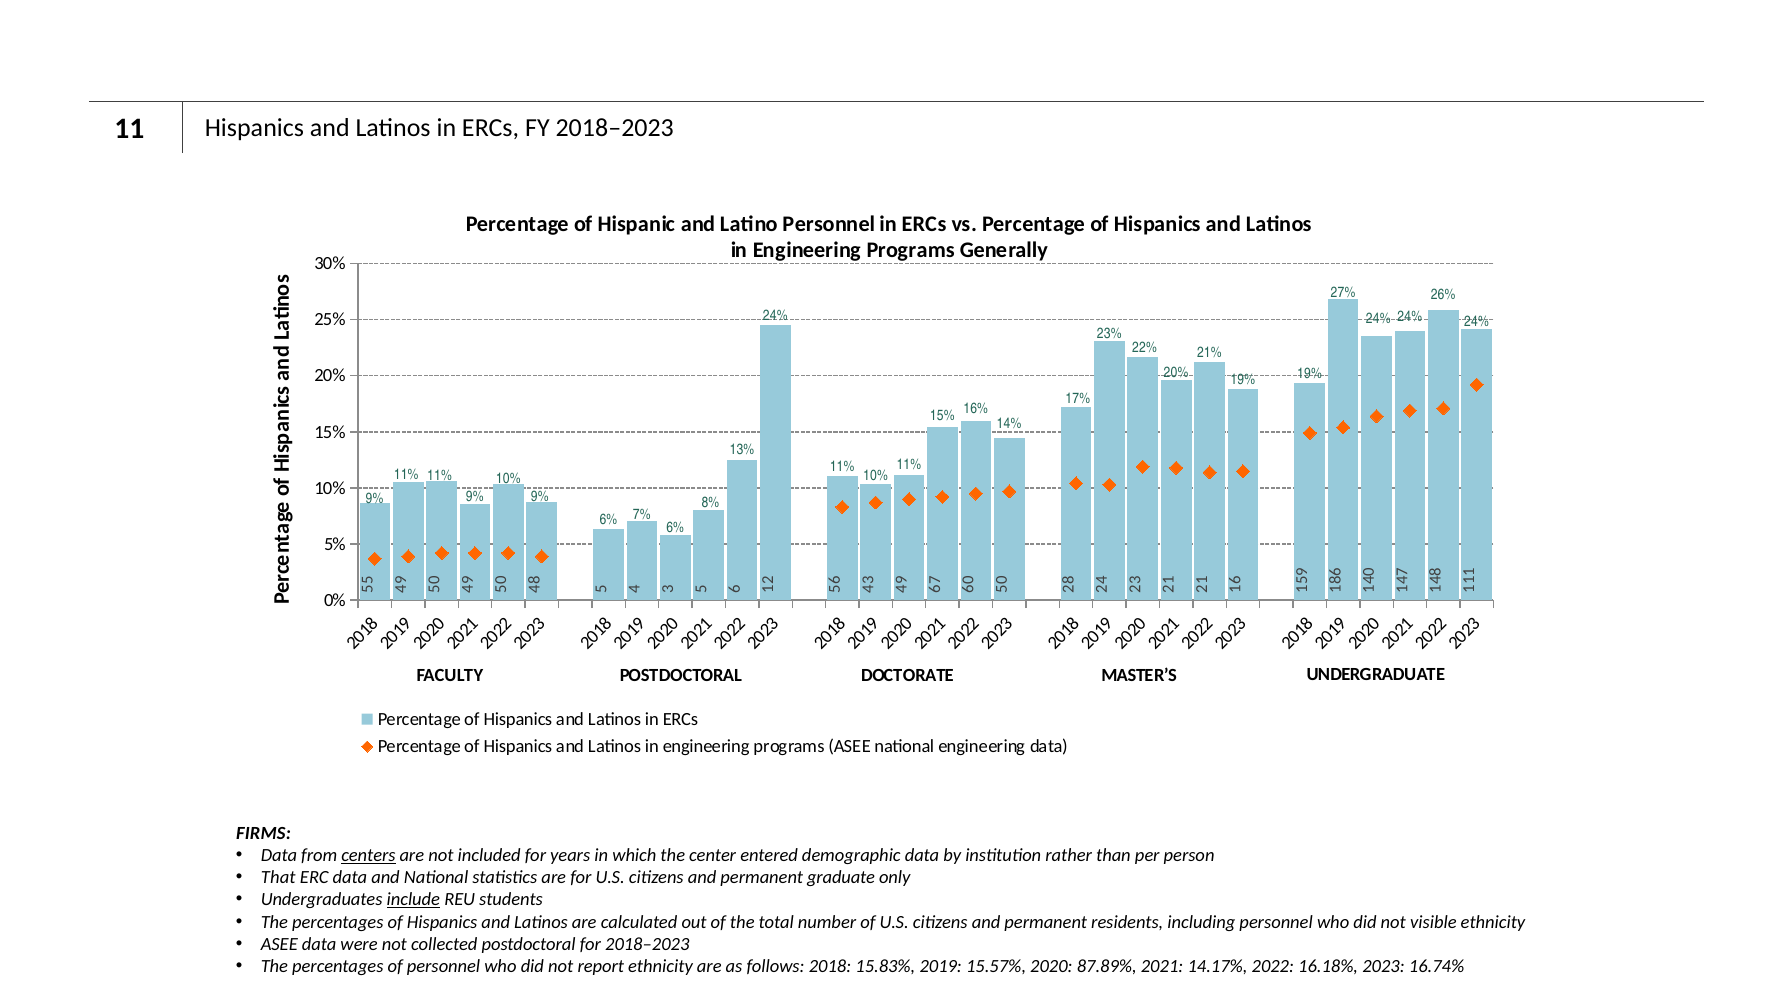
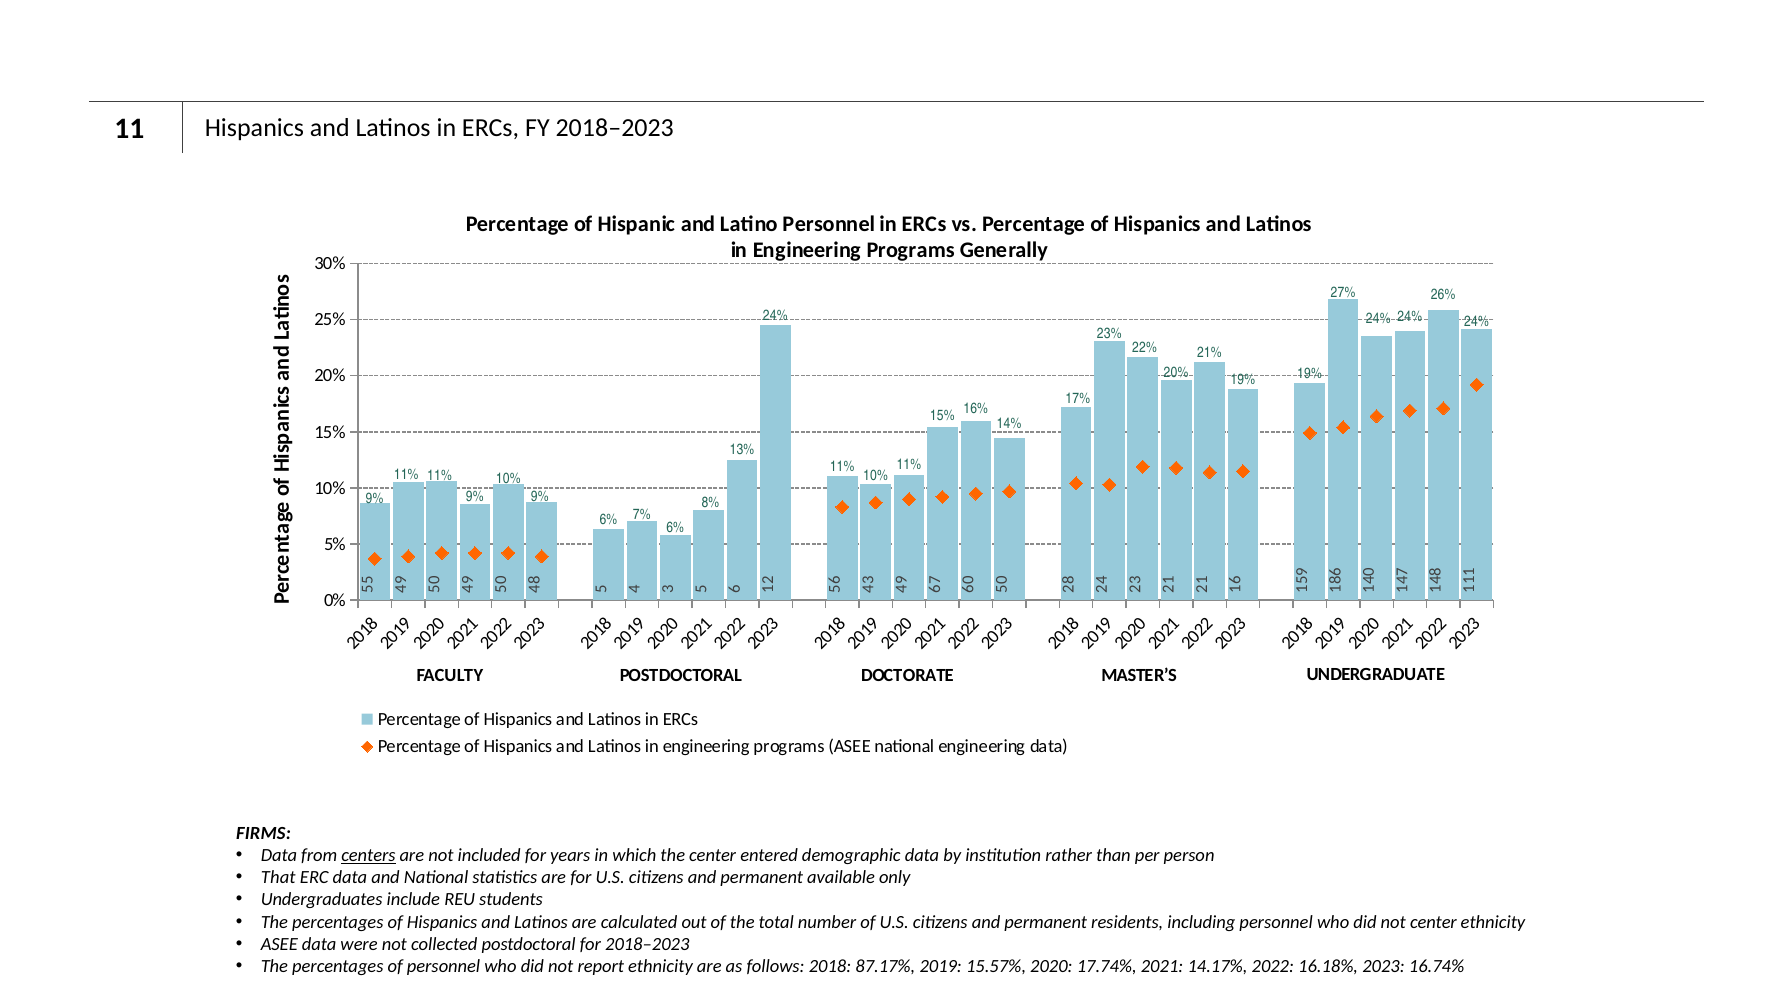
graduate: graduate -> available
include underline: present -> none
not visible: visible -> center
15.83%: 15.83% -> 87.17%
87.89%: 87.89% -> 17.74%
